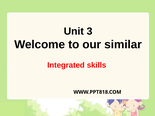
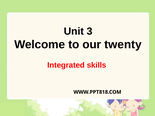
similar: similar -> twenty
